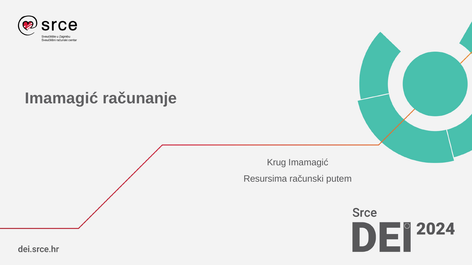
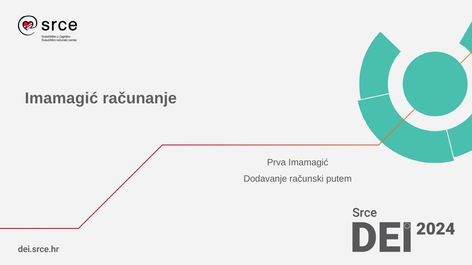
Krug: Krug -> Prva
Resursima: Resursima -> Dodavanje
